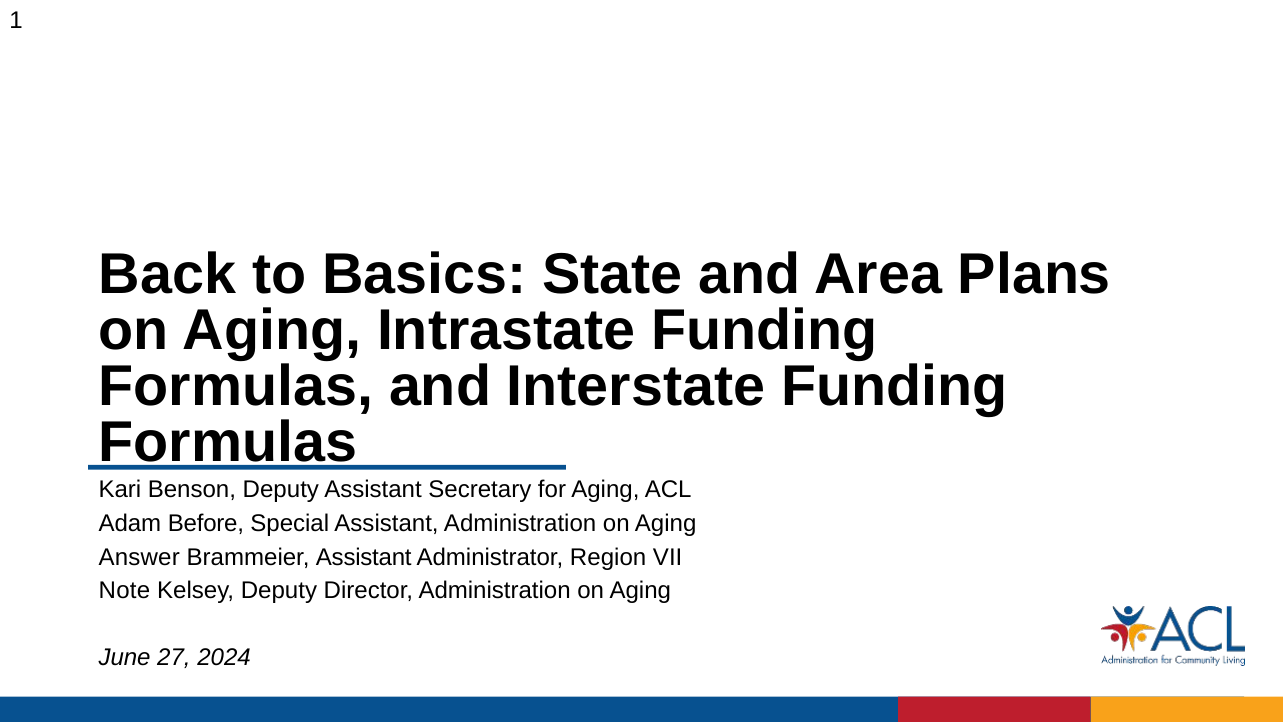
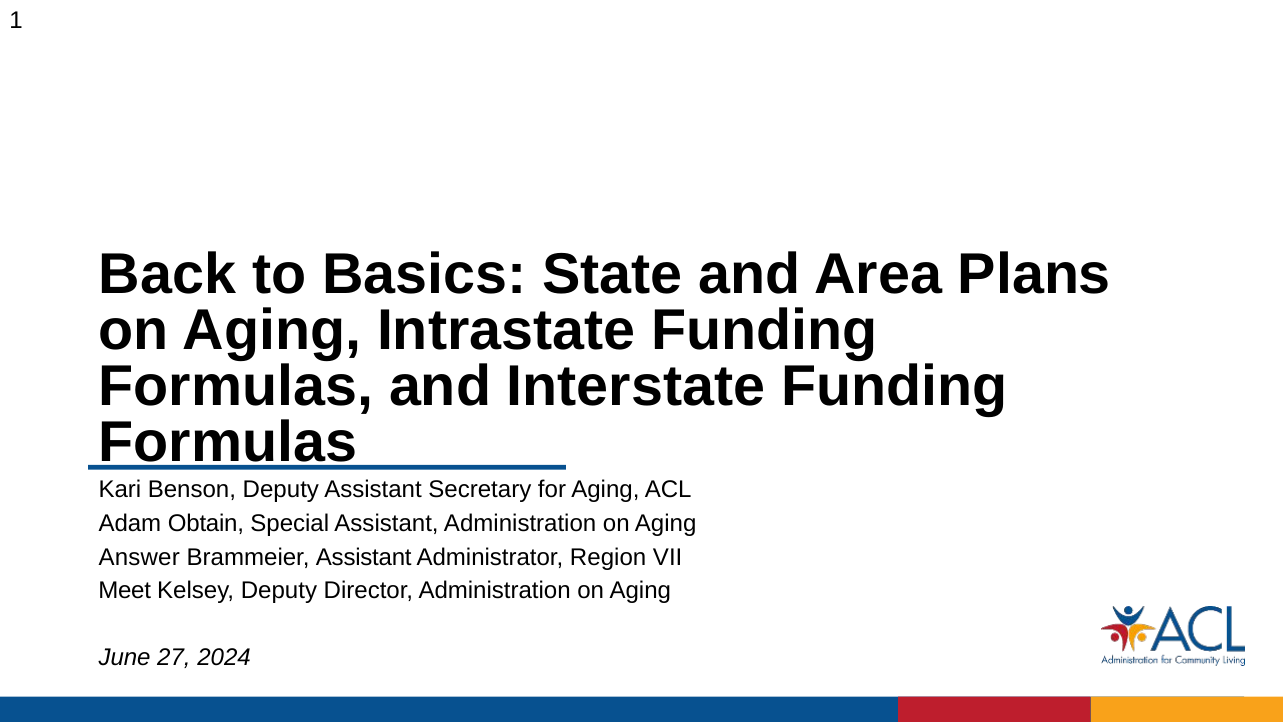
Before: Before -> Obtain
Note: Note -> Meet
